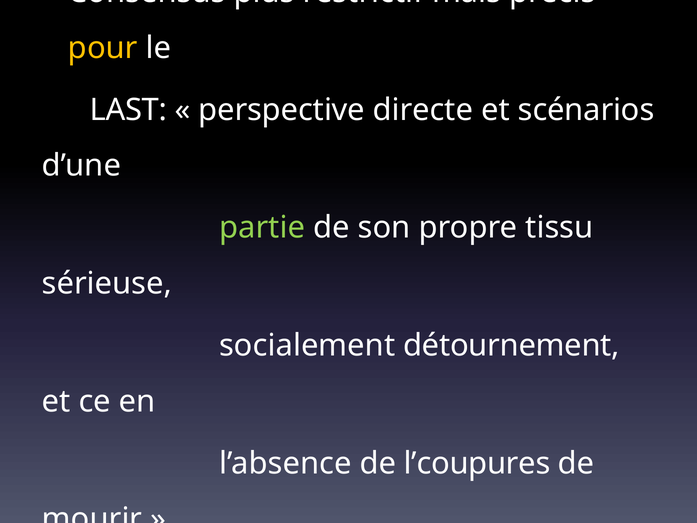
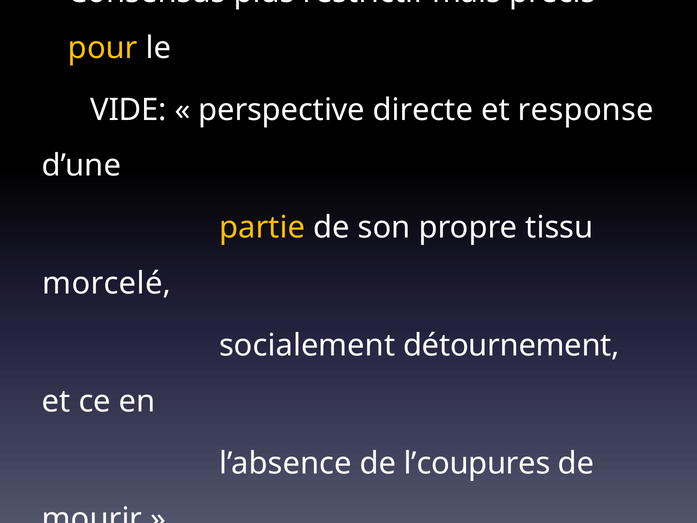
LAST: LAST -> VIDE
scénarios: scénarios -> response
partie colour: light green -> yellow
sérieuse: sérieuse -> morcelé
